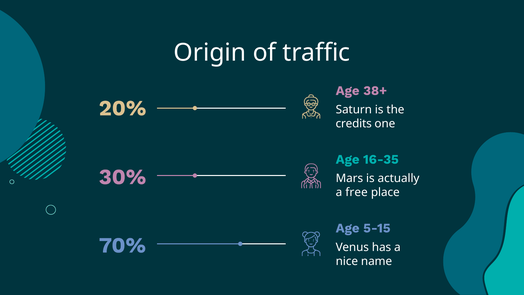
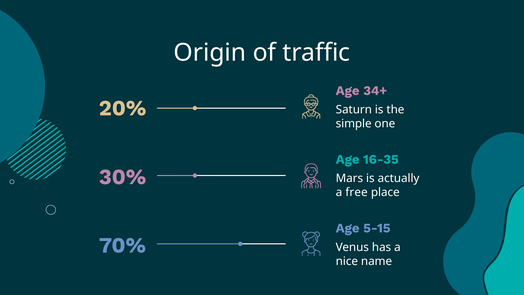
38+: 38+ -> 34+
credits: credits -> simple
